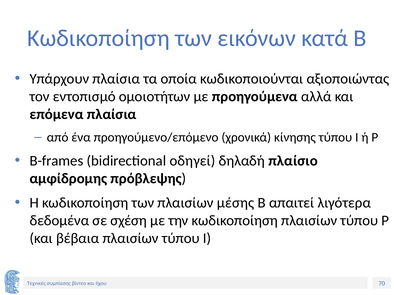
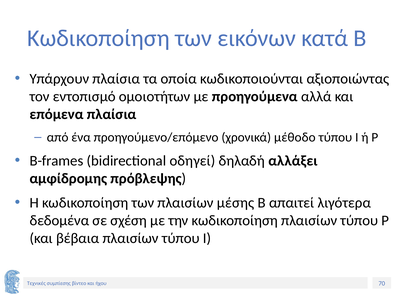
κίνησης: κίνησης -> μέθοδο
πλαίσιο: πλαίσιο -> αλλάξει
